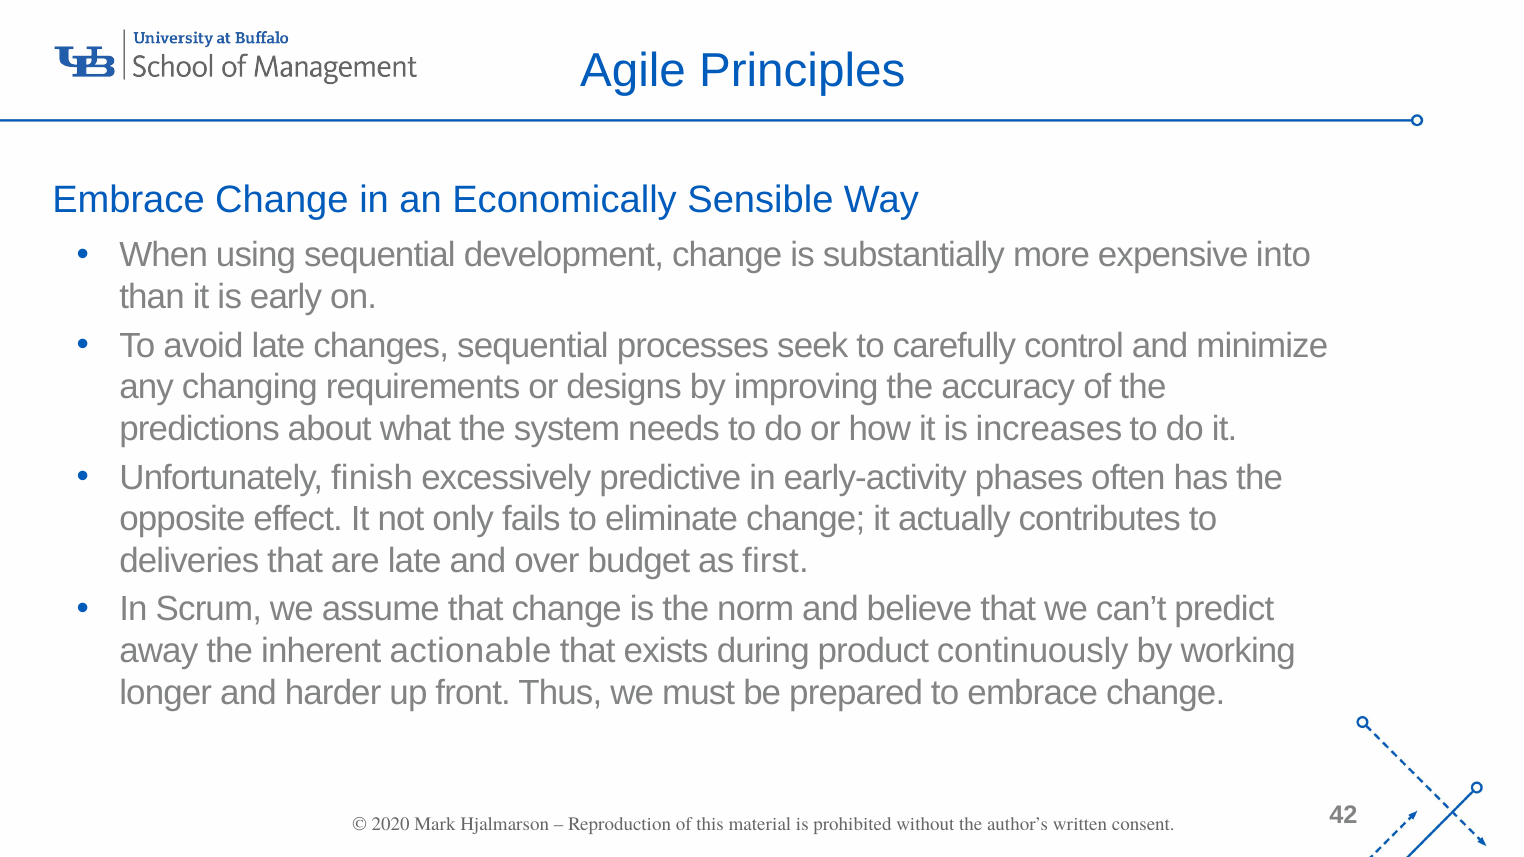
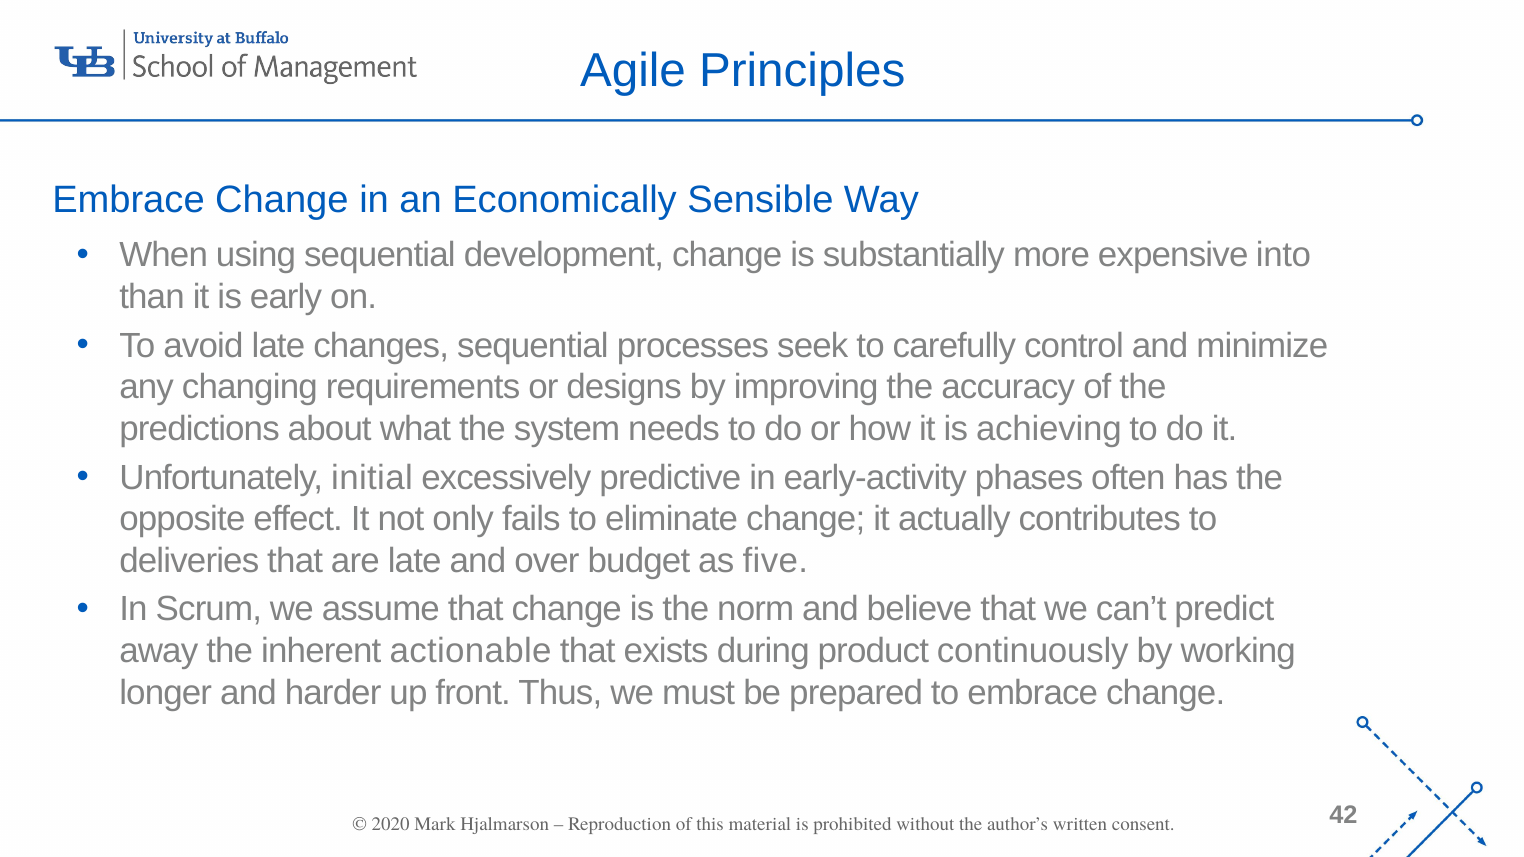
increases: increases -> achieving
finish: finish -> initial
first: first -> five
